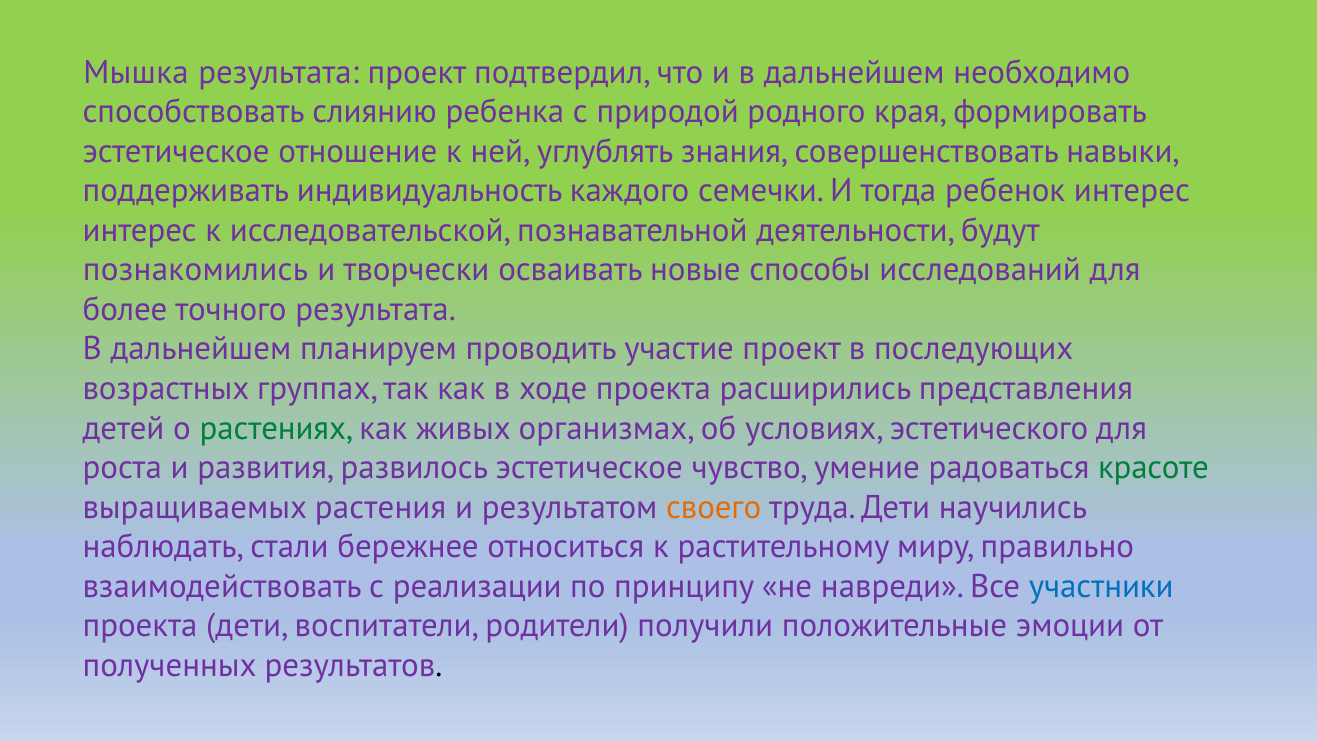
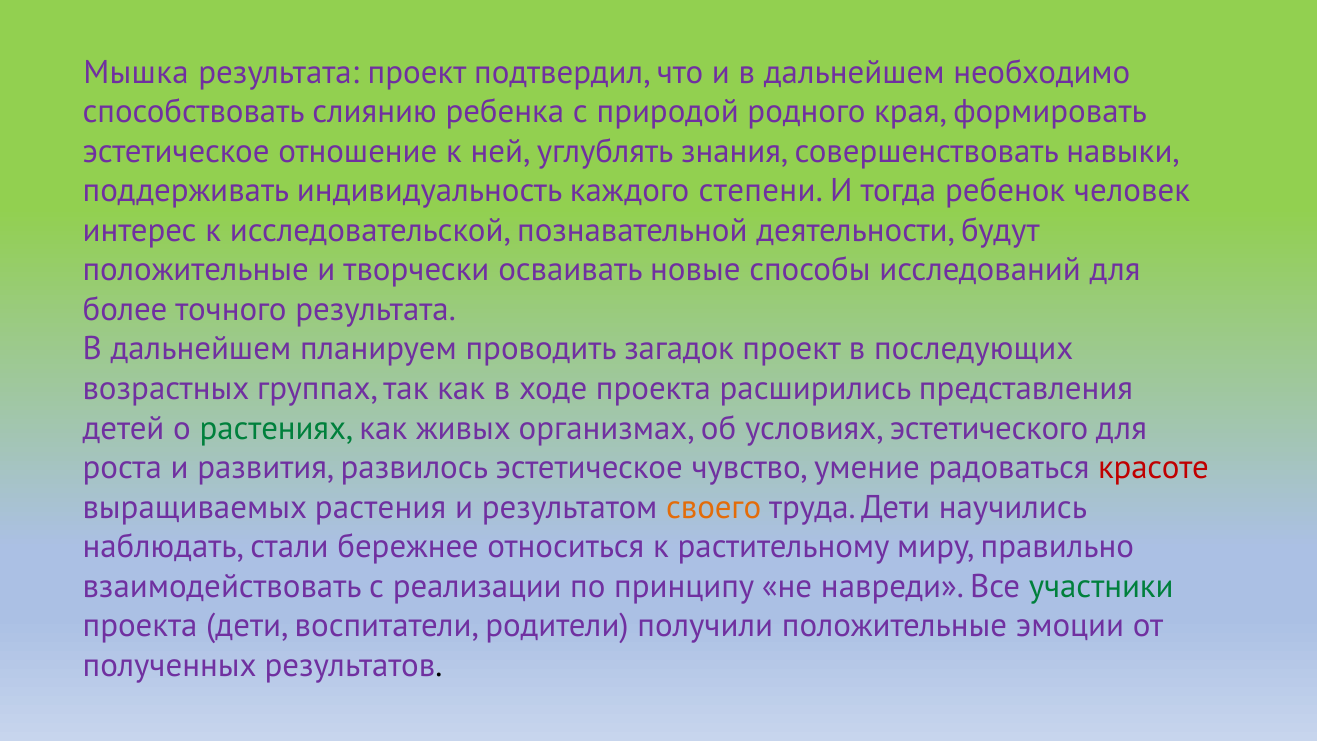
семечки: семечки -> степени
ребенок интерес: интерес -> человек
познакомились at (195, 270): познакомились -> положительные
участие: участие -> загадок
красоте colour: green -> red
участники colour: blue -> green
